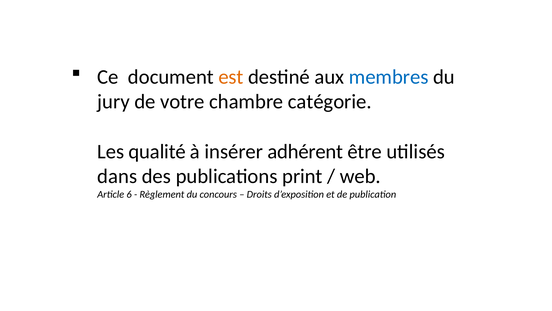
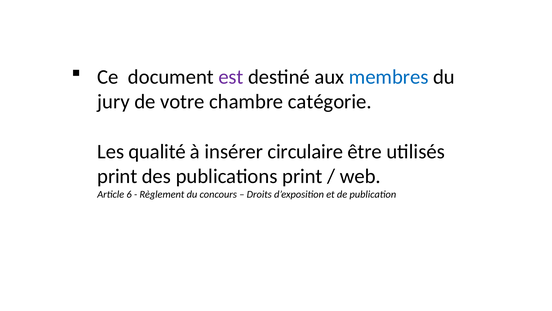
est colour: orange -> purple
adhérent: adhérent -> circulaire
dans at (117, 176): dans -> print
